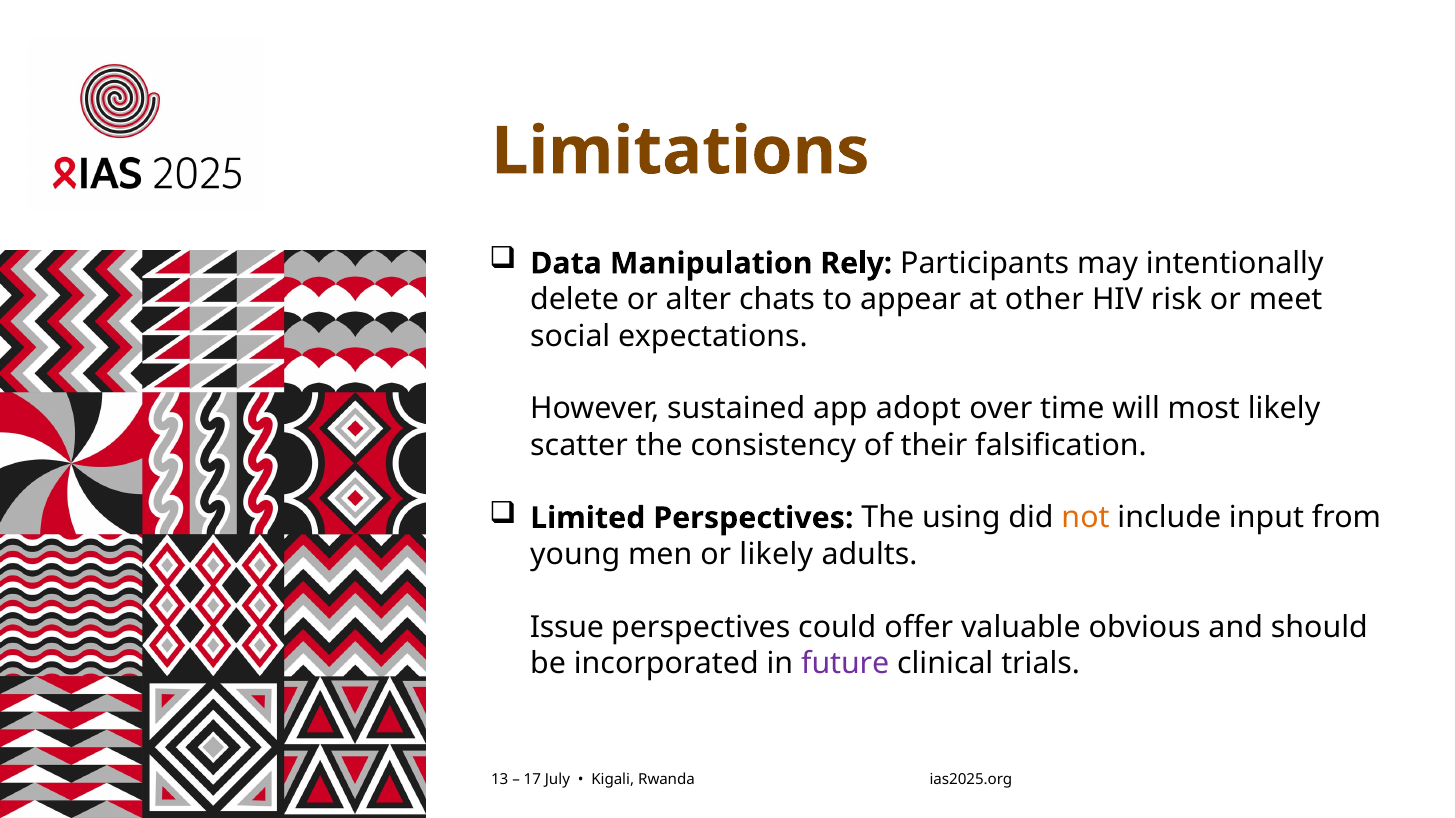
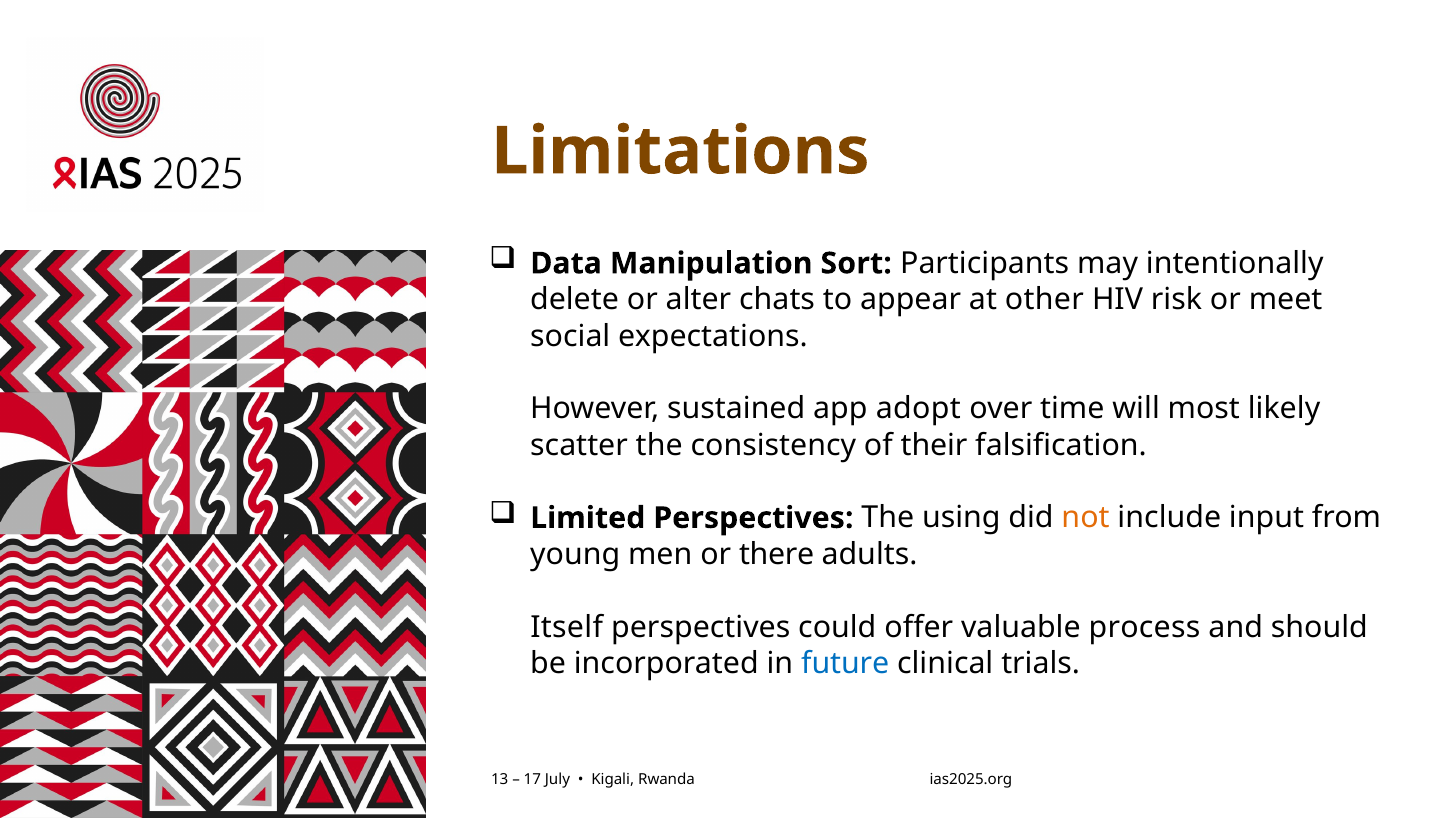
Rely: Rely -> Sort
or likely: likely -> there
Issue: Issue -> Itself
obvious: obvious -> process
future colour: purple -> blue
